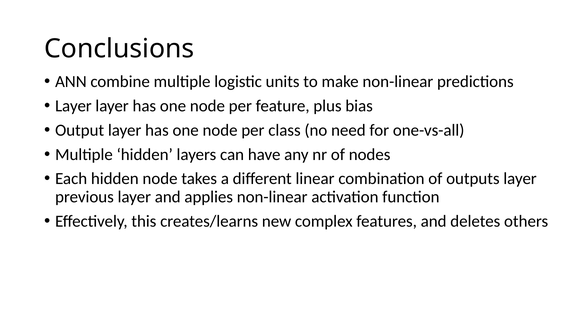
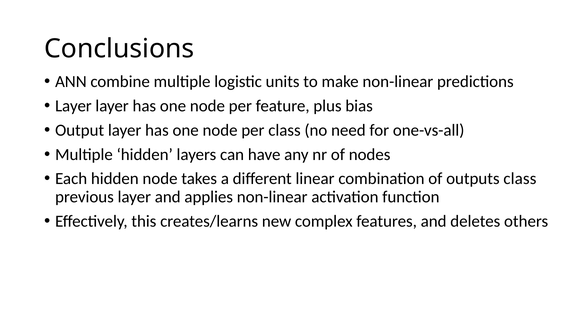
outputs layer: layer -> class
